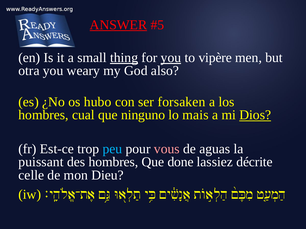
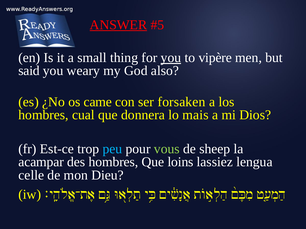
thing underline: present -> none
otra: otra -> said
hubo: hubo -> came
ninguno: ninguno -> donnera
Dios underline: present -> none
vous colour: pink -> light green
aguas: aguas -> sheep
puissant: puissant -> acampar
done: done -> loins
décrite: décrite -> lengua
